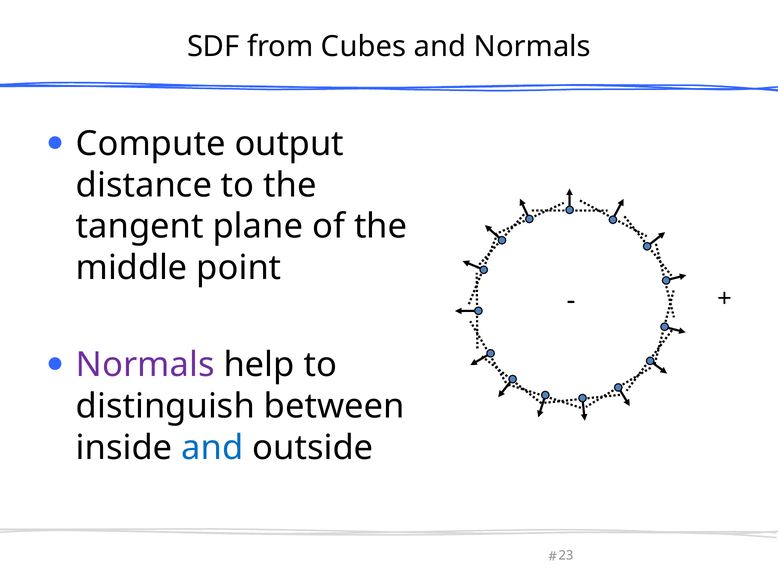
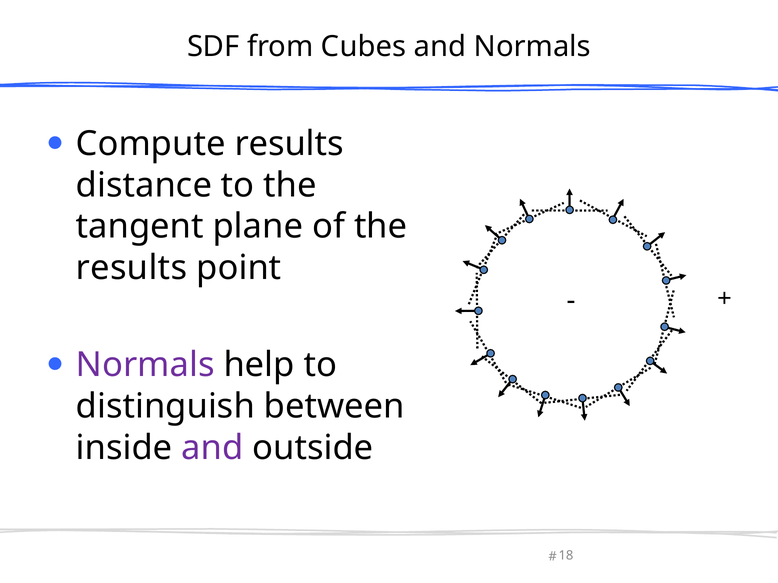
Compute output: output -> results
middle at (132, 268): middle -> results
and at (212, 448) colour: blue -> purple
23: 23 -> 18
